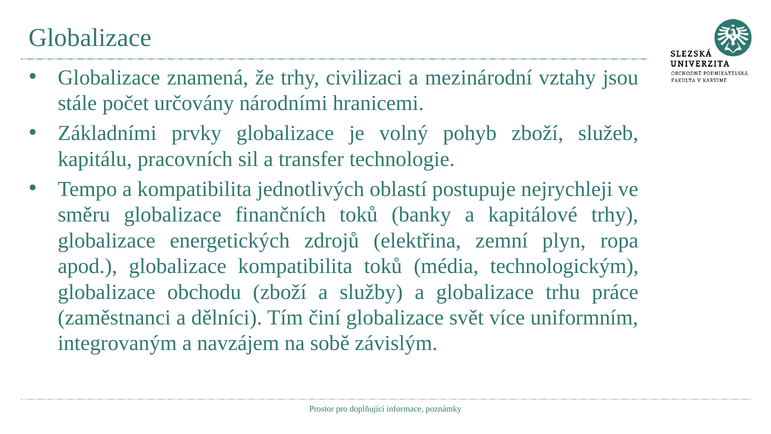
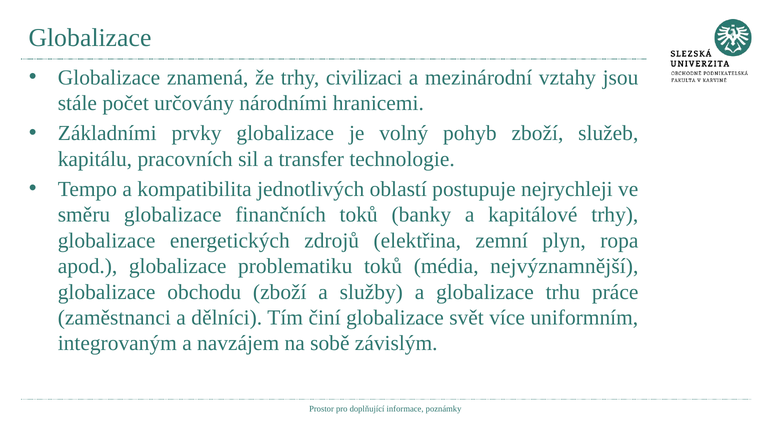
globalizace kompatibilita: kompatibilita -> problematiku
technologickým: technologickým -> nejvýznamnější
